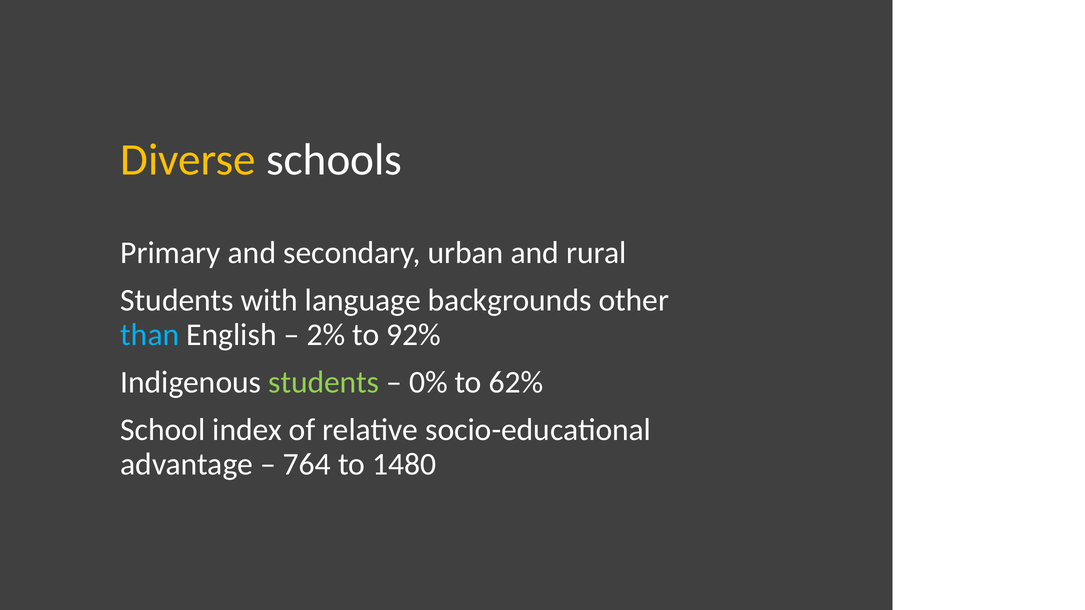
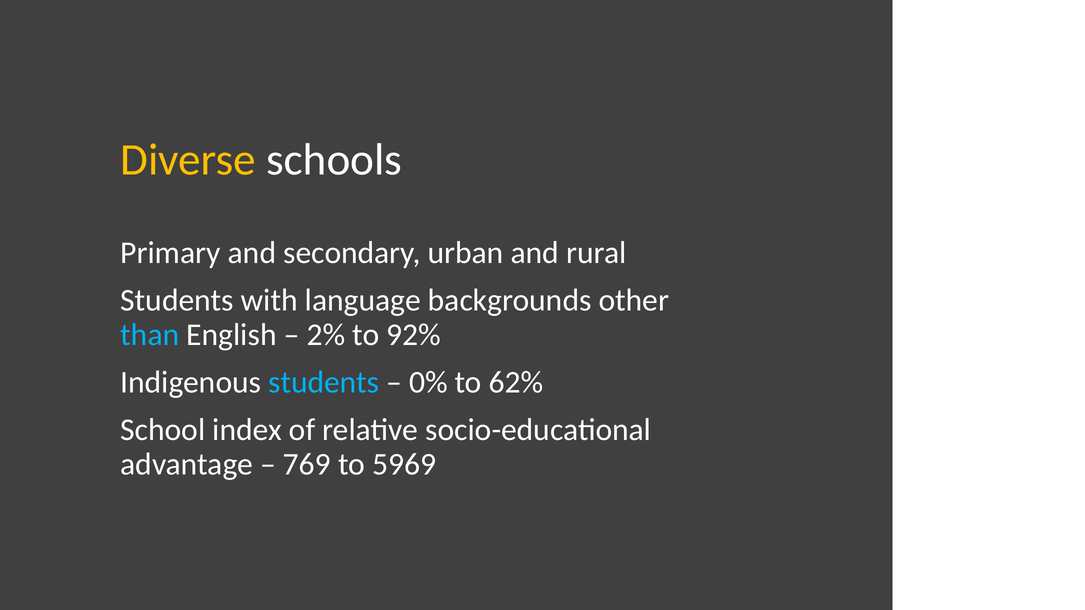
students at (324, 383) colour: light green -> light blue
764: 764 -> 769
1480: 1480 -> 5969
